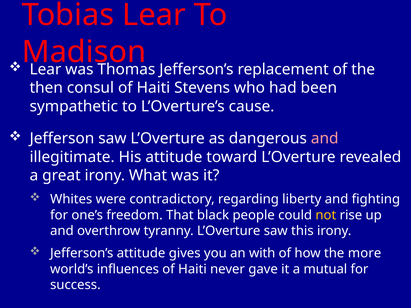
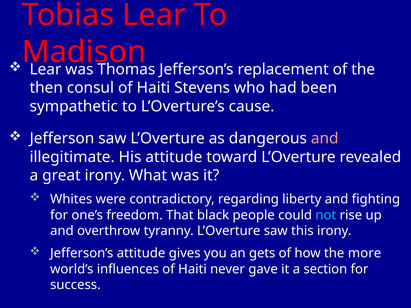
not colour: yellow -> light blue
with: with -> gets
mutual: mutual -> section
